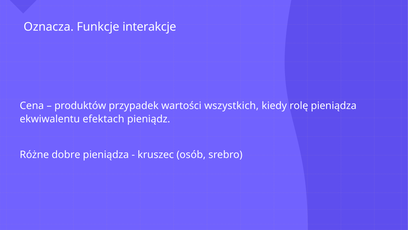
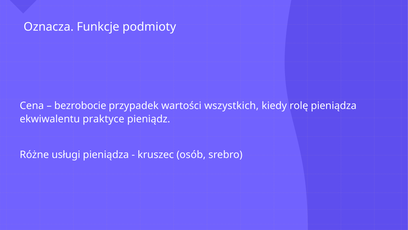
interakcje: interakcje -> podmioty
produktów: produktów -> bezrobocie
efektach: efektach -> praktyce
dobre: dobre -> usługi
